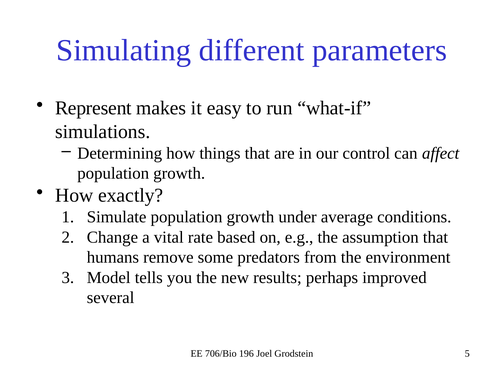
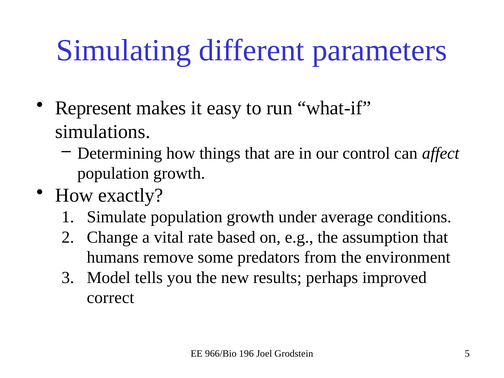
several: several -> correct
706/Bio: 706/Bio -> 966/Bio
